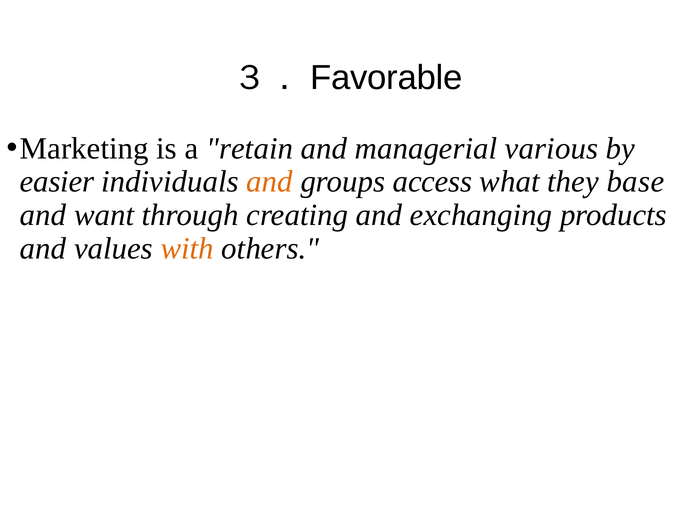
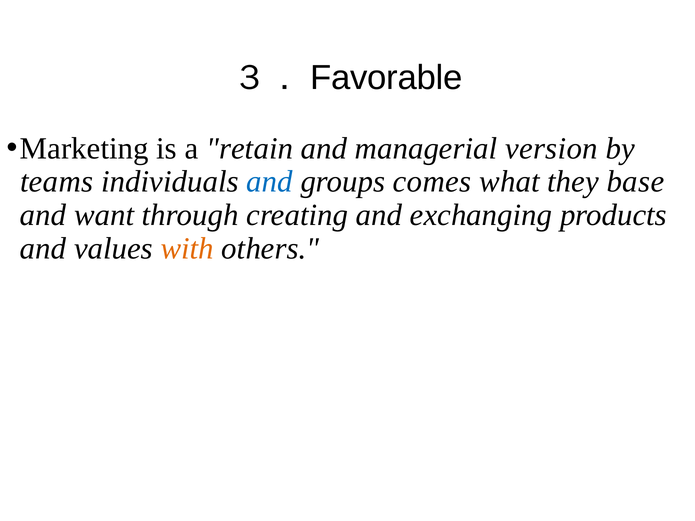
various: various -> version
easier: easier -> teams
and at (270, 182) colour: orange -> blue
access: access -> comes
